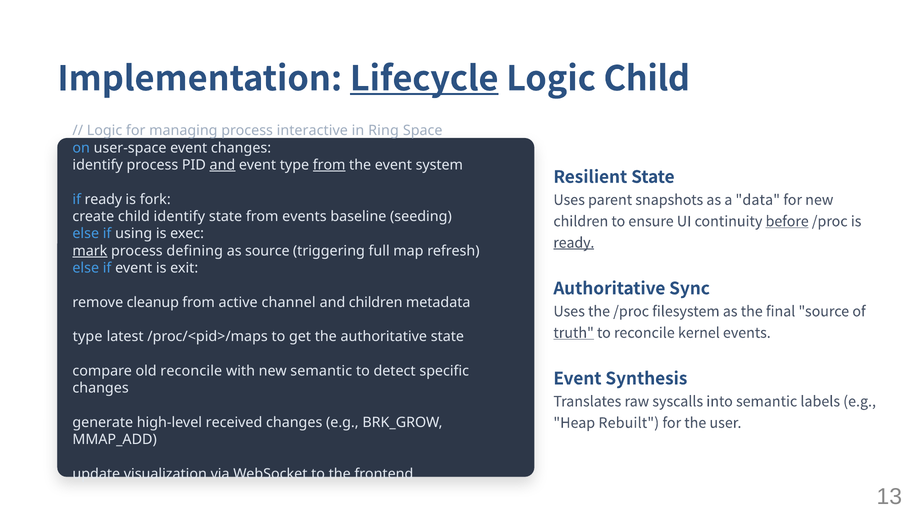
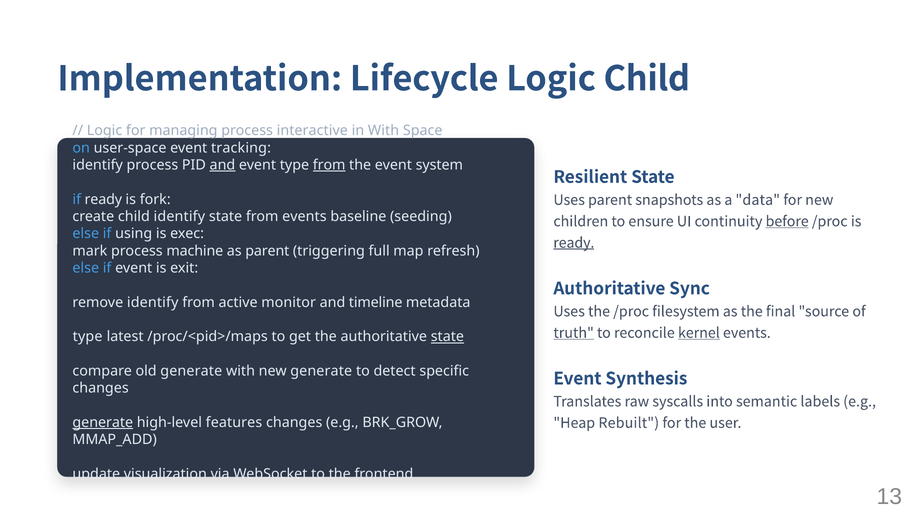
Lifecycle underline: present -> none
in Ring: Ring -> With
event changes: changes -> tracking
mark underline: present -> none
defining: defining -> machine
as source: source -> parent
remove cleanup: cleanup -> identify
channel: channel -> monitor
and children: children -> timeline
state at (447, 337) underline: none -> present
kernel underline: none -> present
old reconcile: reconcile -> generate
new semantic: semantic -> generate
generate at (103, 423) underline: none -> present
received: received -> features
